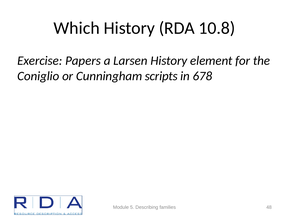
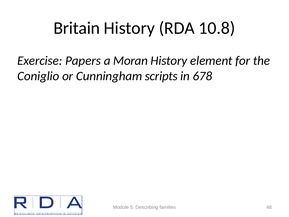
Which: Which -> Britain
Larsen: Larsen -> Moran
